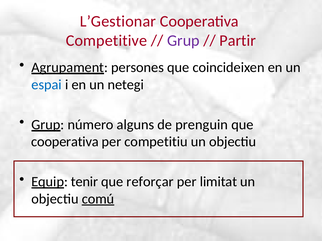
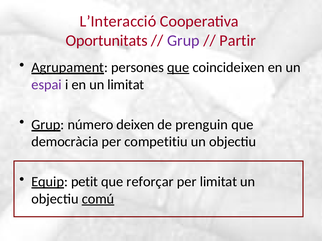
L’Gestionar: L’Gestionar -> L’Interacció
Competitive: Competitive -> Oportunitats
que at (178, 68) underline: none -> present
espai colour: blue -> purple
un netegi: netegi -> limitat
alguns: alguns -> deixen
cooperativa at (65, 142): cooperativa -> democràcia
tenir: tenir -> petit
